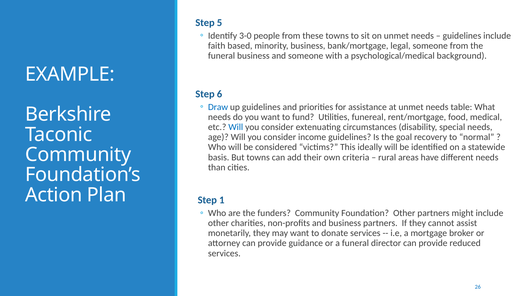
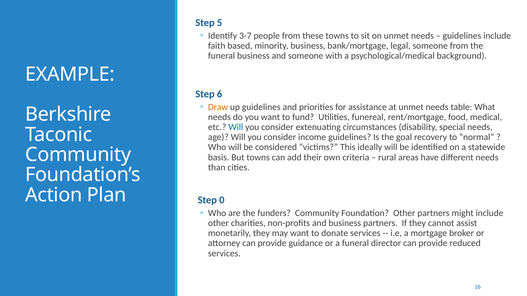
3-0: 3-0 -> 3-7
Draw colour: blue -> orange
1: 1 -> 0
